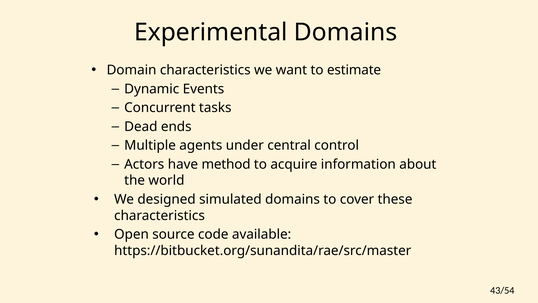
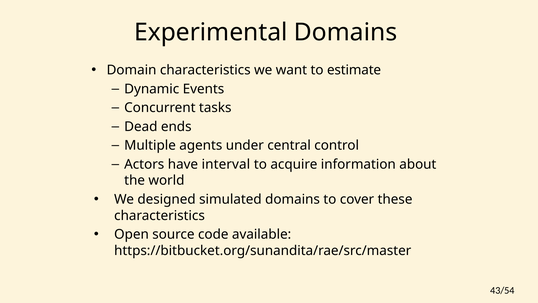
method: method -> interval
